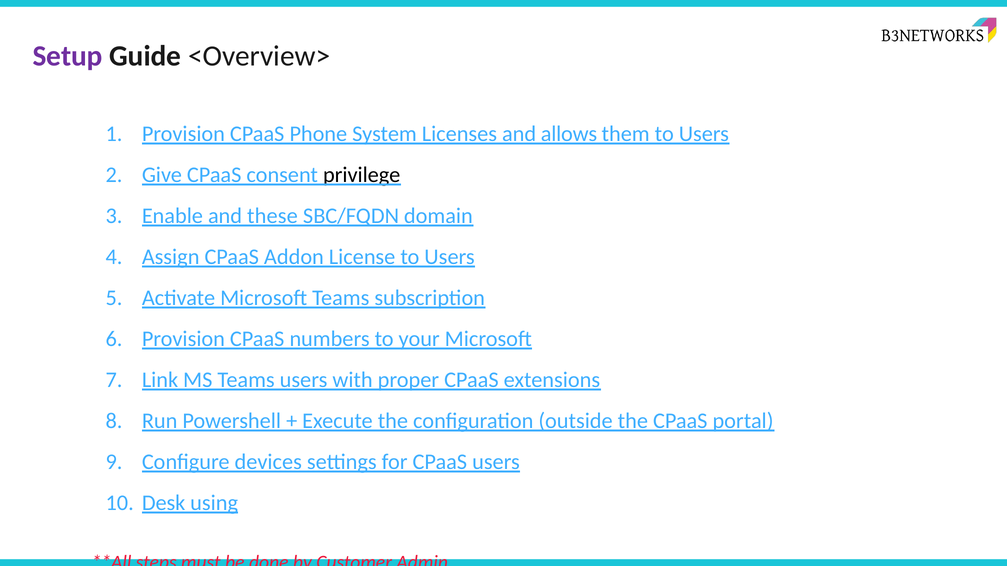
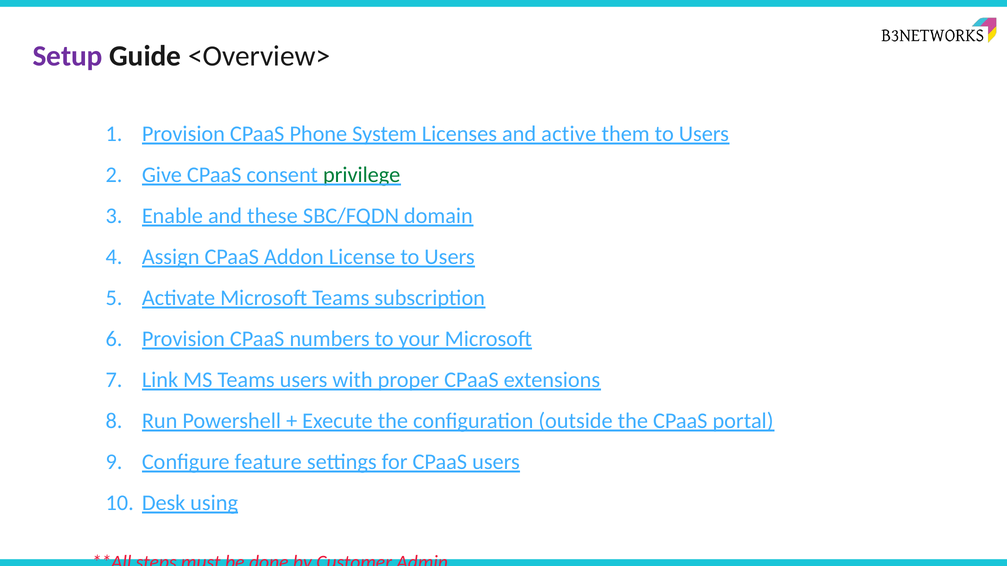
allows: allows -> active
privilege colour: black -> green
devices: devices -> feature
